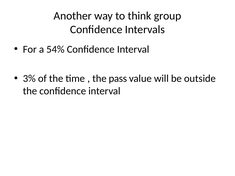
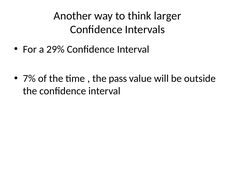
group: group -> larger
54%: 54% -> 29%
3%: 3% -> 7%
